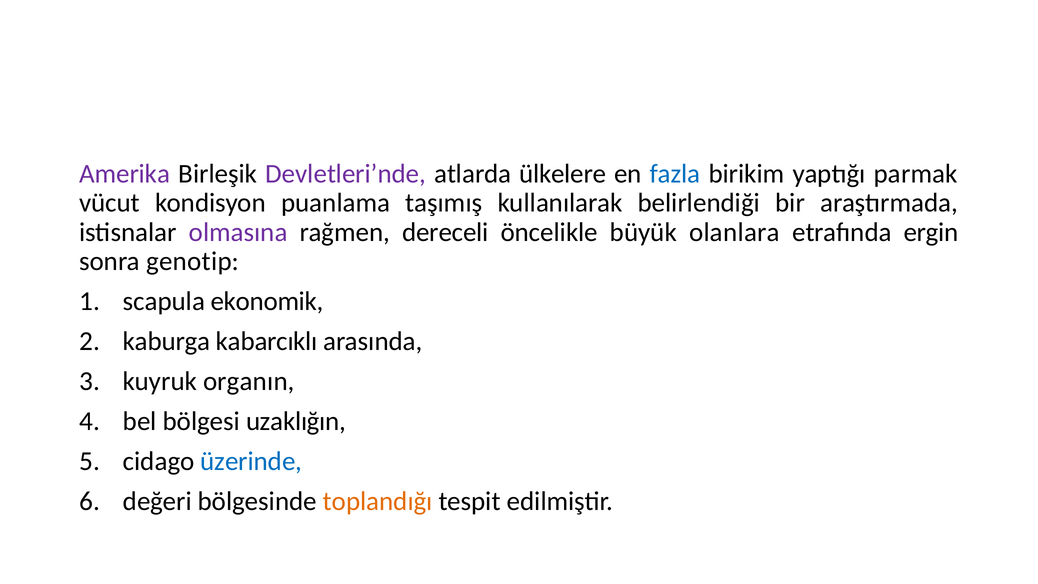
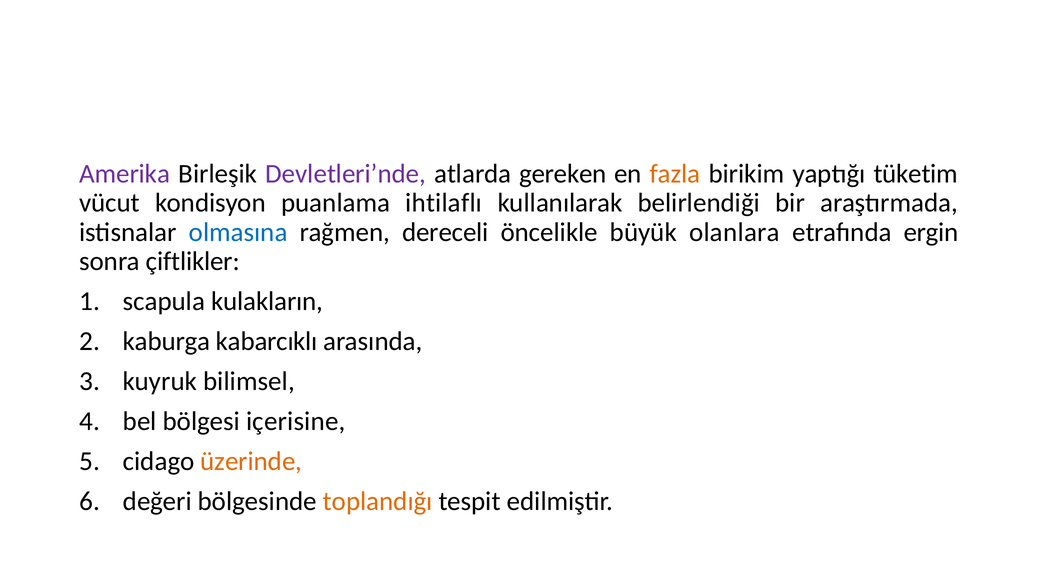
ülkelere: ülkelere -> gereken
fazla colour: blue -> orange
parmak: parmak -> tüketim
taşımış: taşımış -> ihtilaflı
olmasına colour: purple -> blue
genotip: genotip -> çiftlikler
ekonomik: ekonomik -> kulakların
organın: organın -> bilimsel
uzaklığın: uzaklığın -> içerisine
üzerinde colour: blue -> orange
